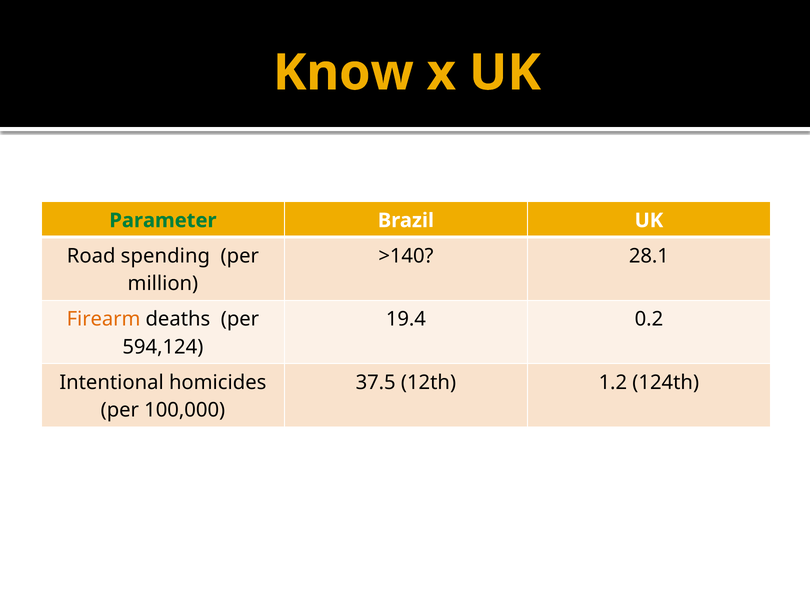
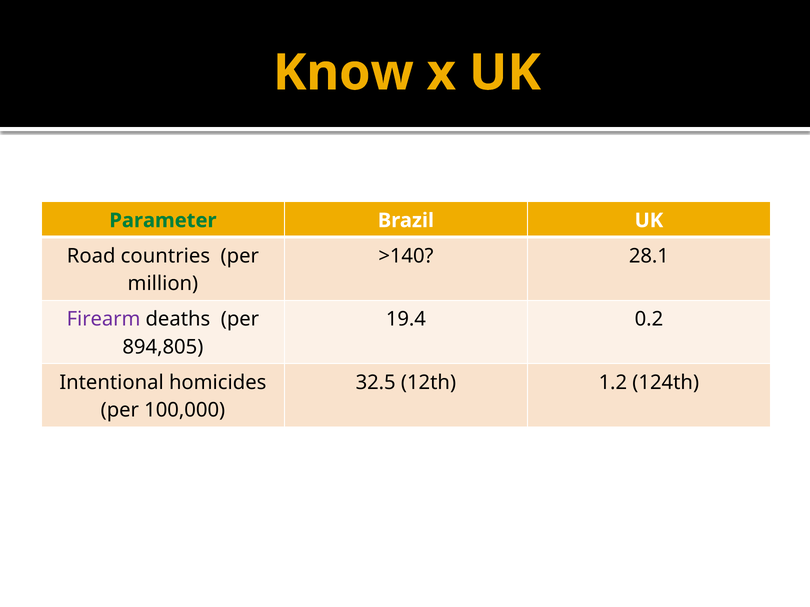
spending: spending -> countries
Firearm colour: orange -> purple
594,124: 594,124 -> 894,805
37.5: 37.5 -> 32.5
